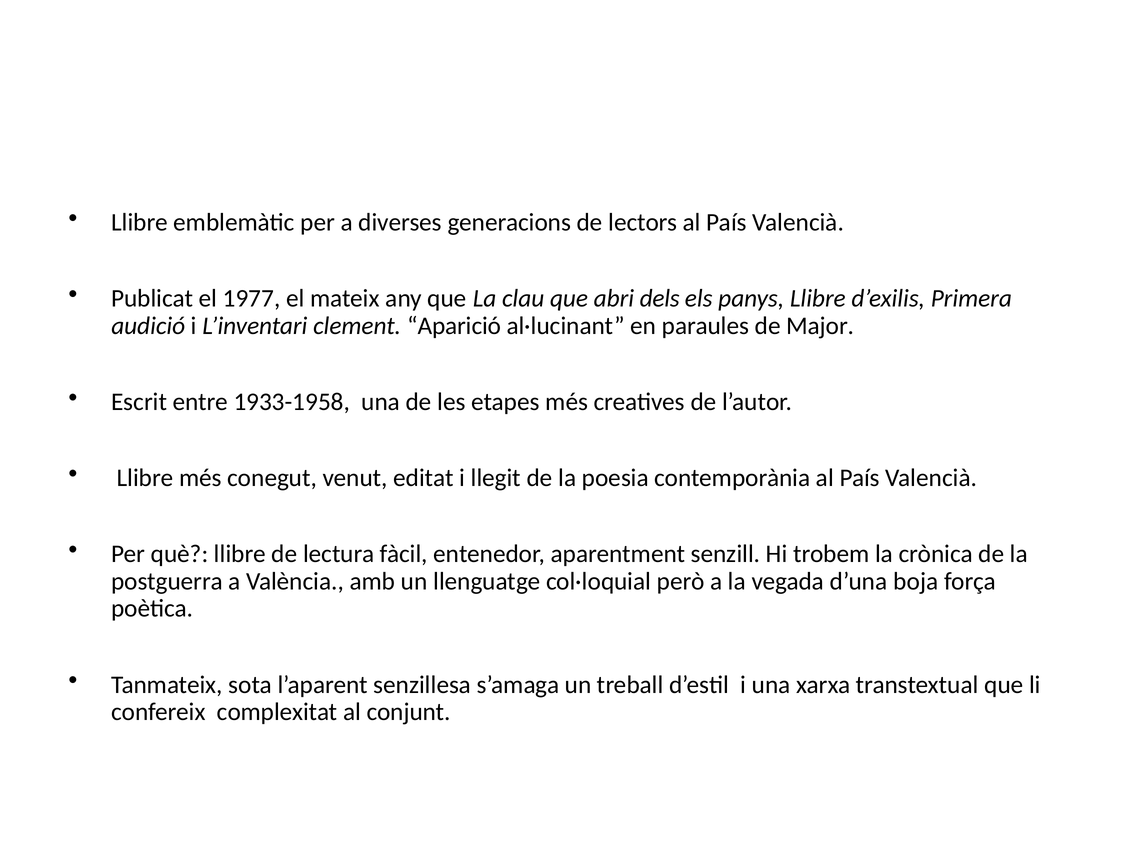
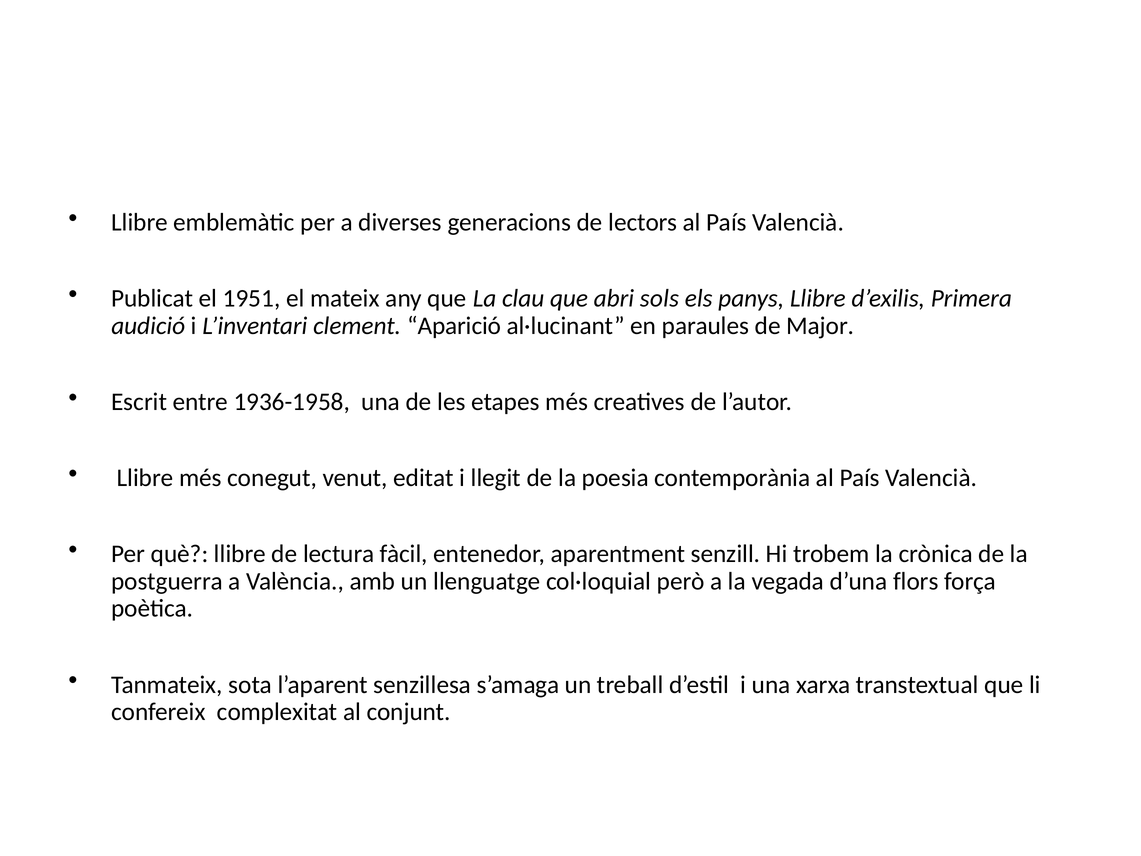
1977: 1977 -> 1951
dels: dels -> sols
1933-1958: 1933-1958 -> 1936-1958
boja: boja -> flors
